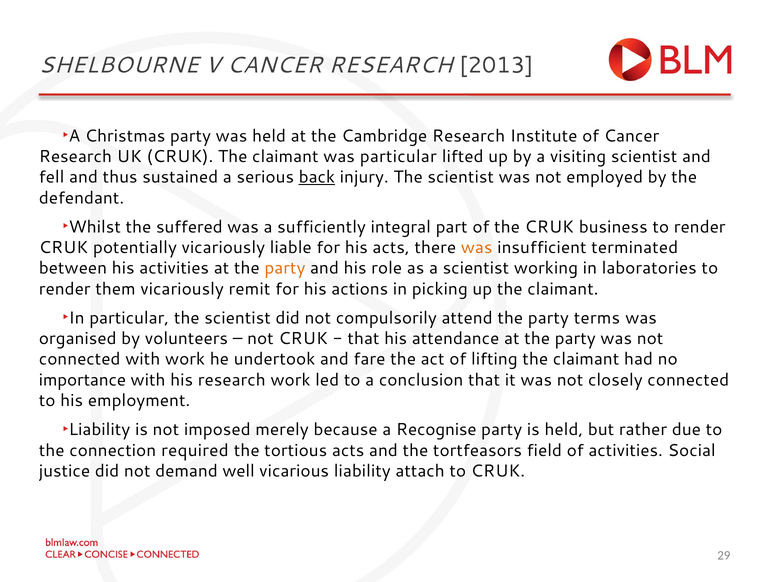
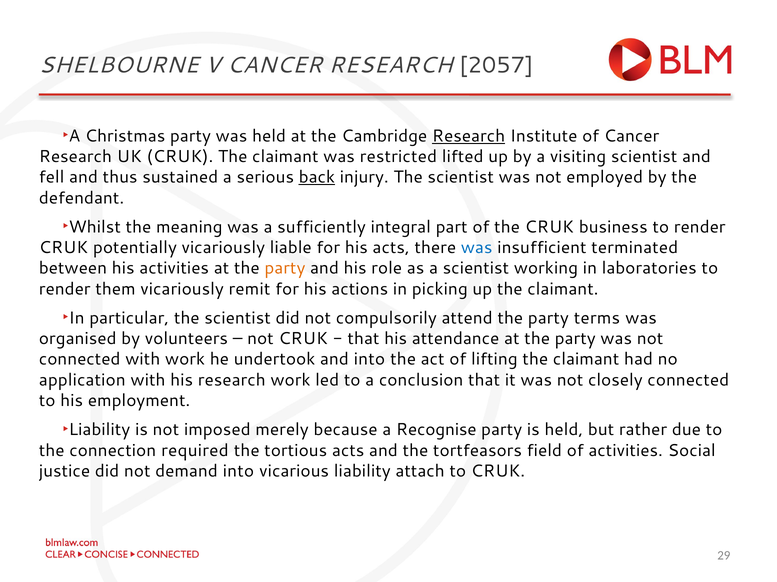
2013: 2013 -> 2057
Research at (469, 136) underline: none -> present
was particular: particular -> restricted
suffered: suffered -> meaning
was at (477, 248) colour: orange -> blue
and fare: fare -> into
importance: importance -> application
demand well: well -> into
